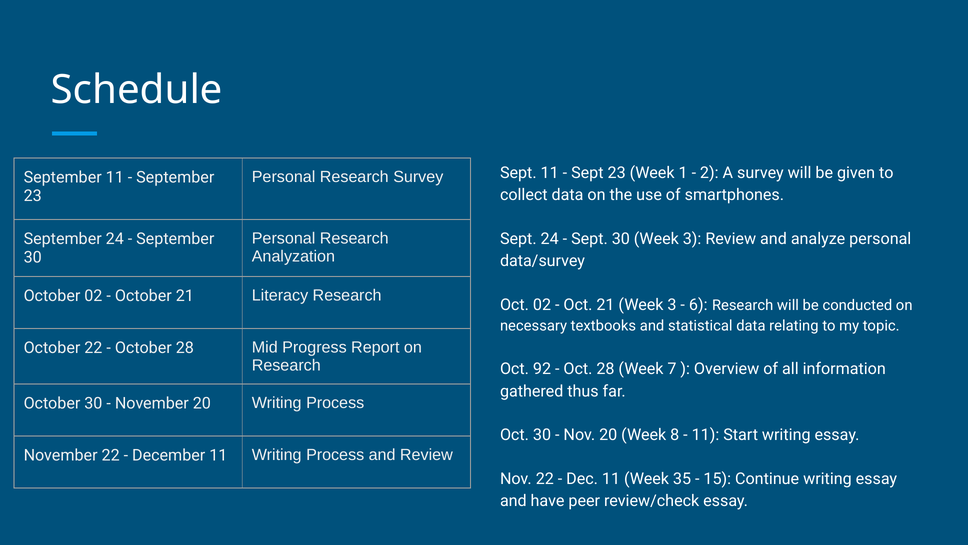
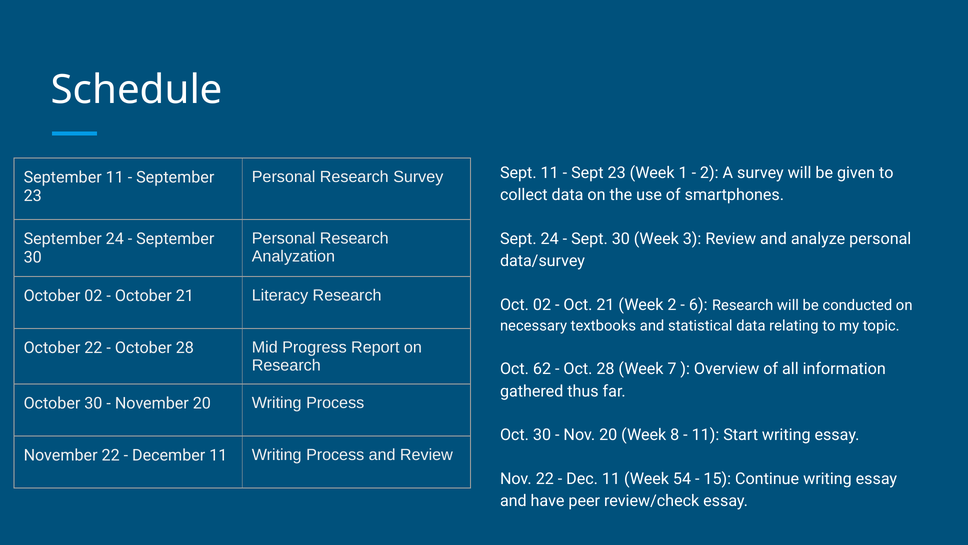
21 Week 3: 3 -> 2
92: 92 -> 62
35: 35 -> 54
